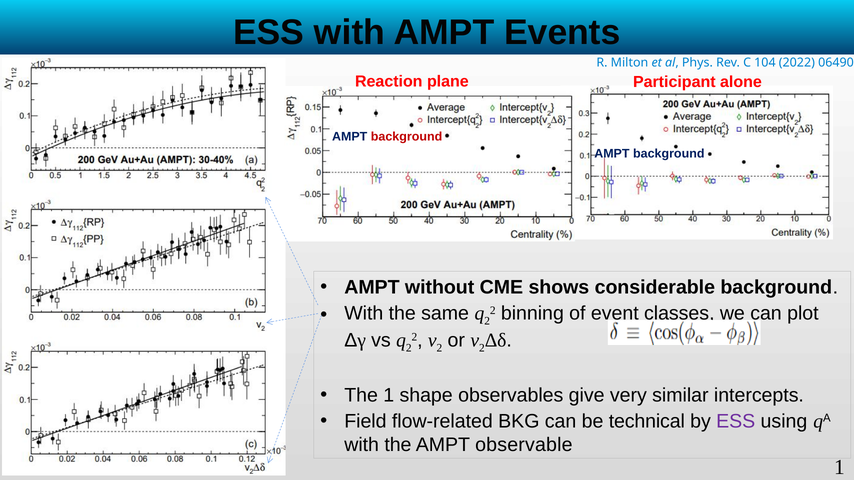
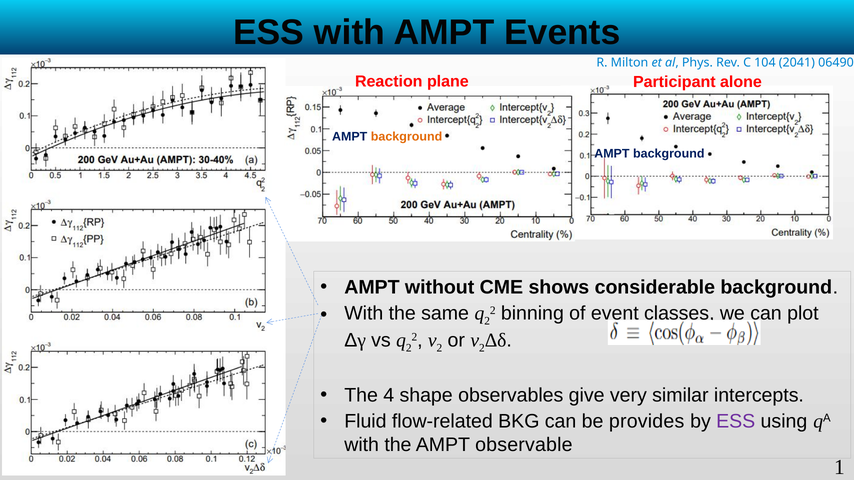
2022: 2022 -> 2041
background at (407, 137) colour: red -> orange
The 1: 1 -> 4
Field: Field -> Fluid
technical: technical -> provides
